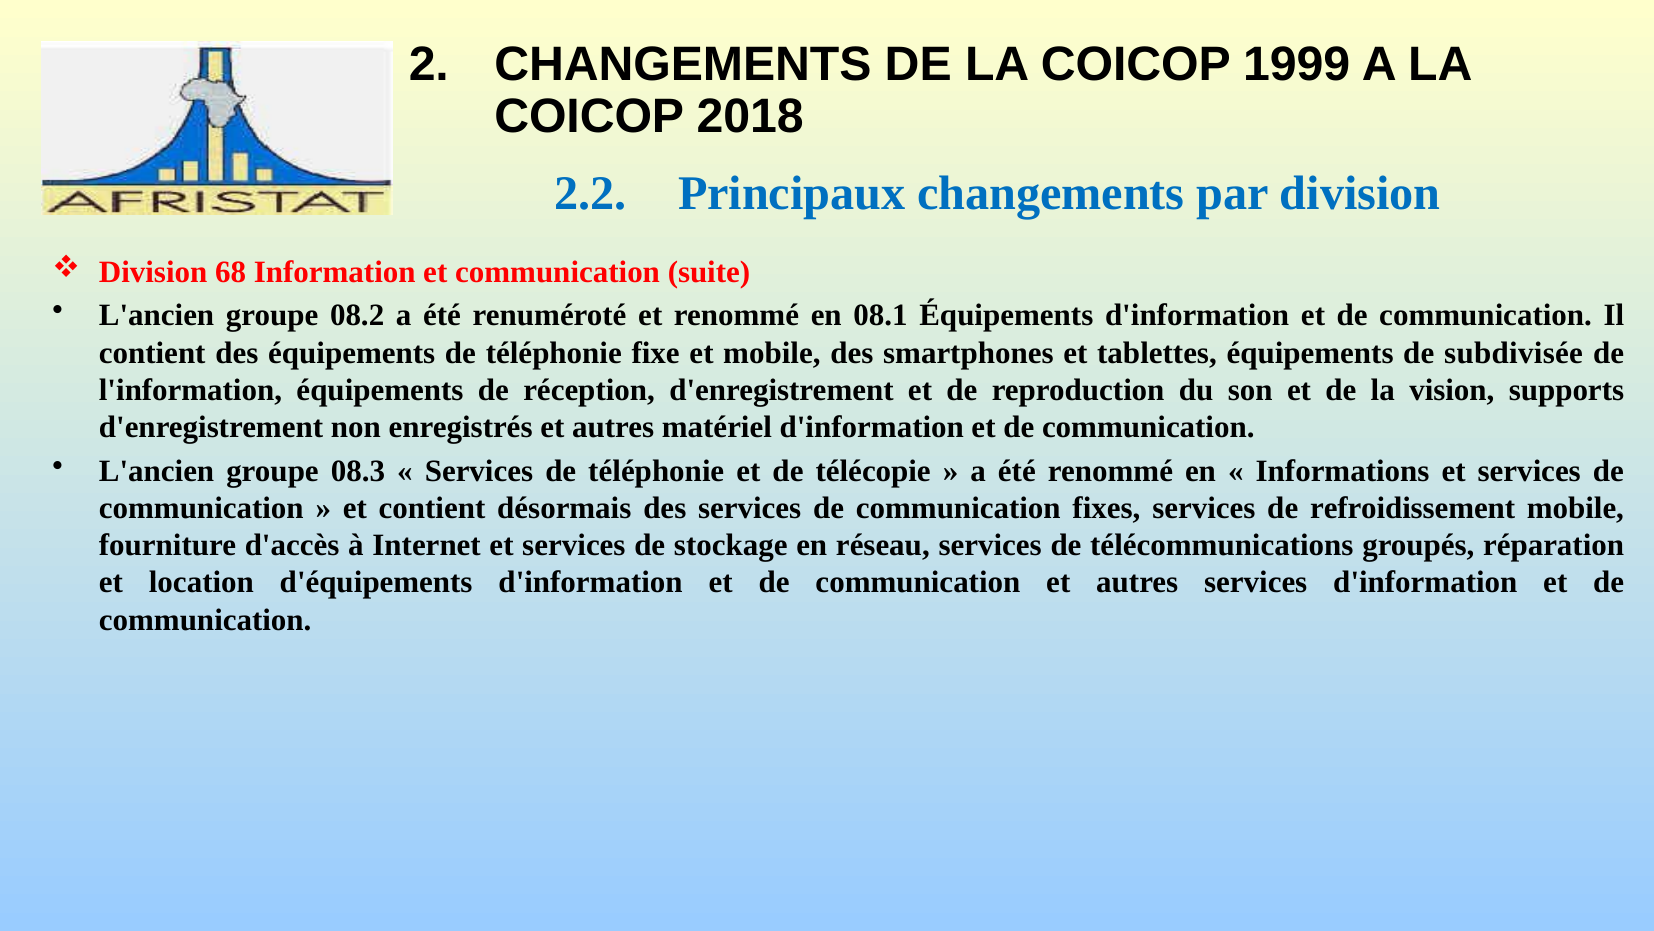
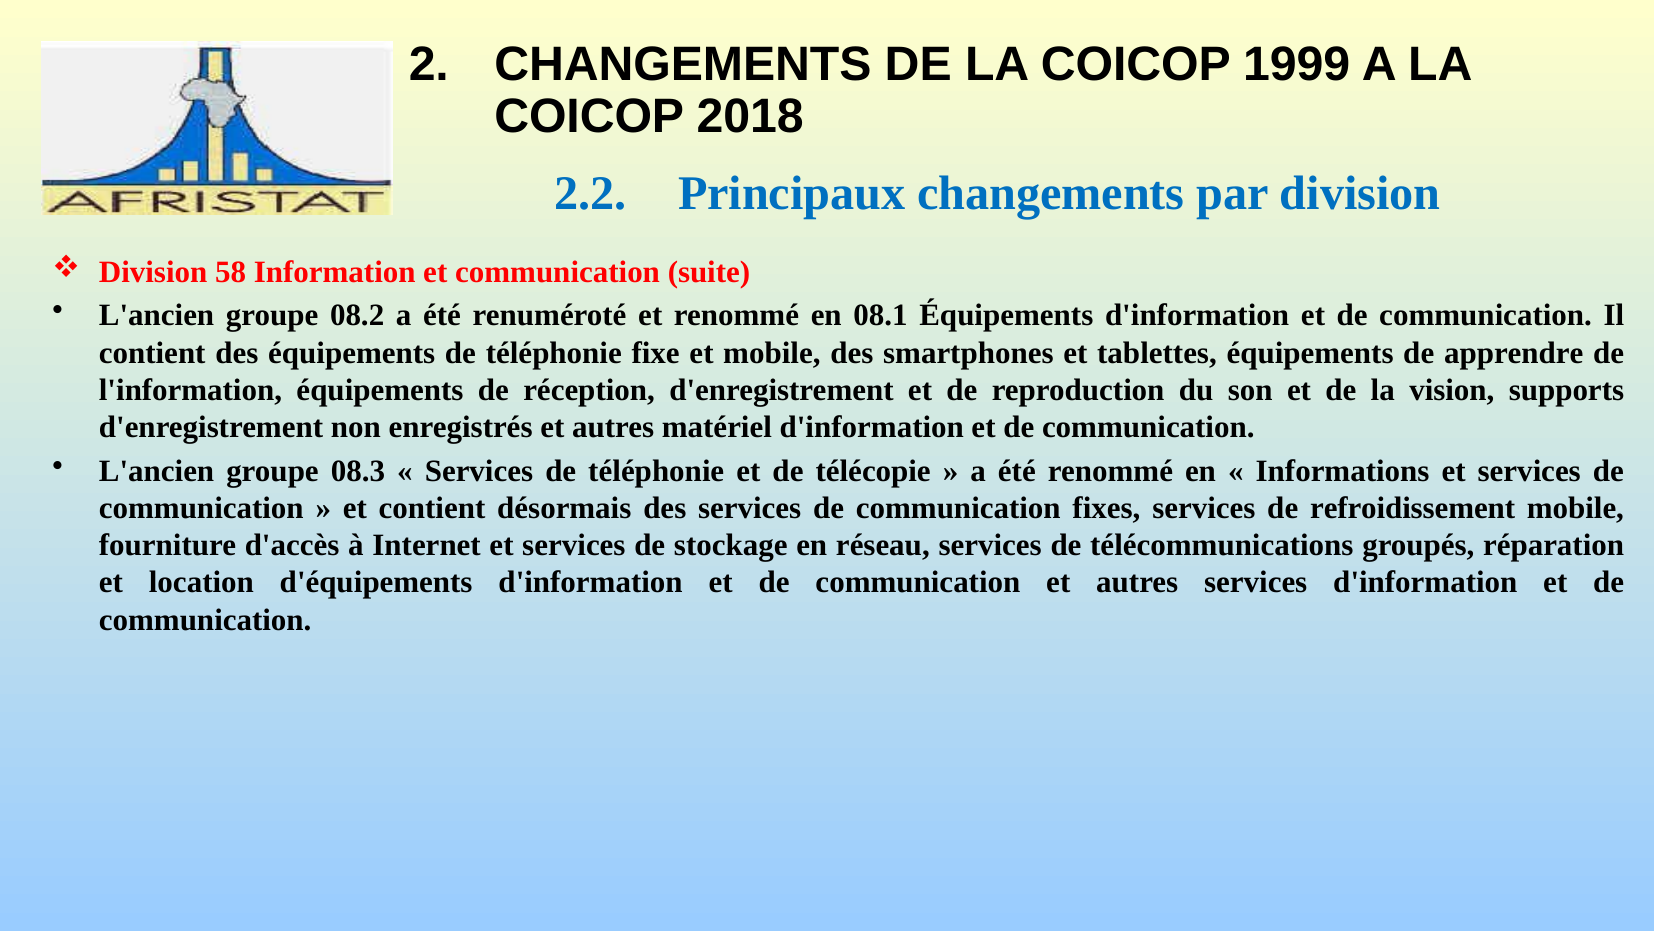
68: 68 -> 58
subdivisée: subdivisée -> apprendre
